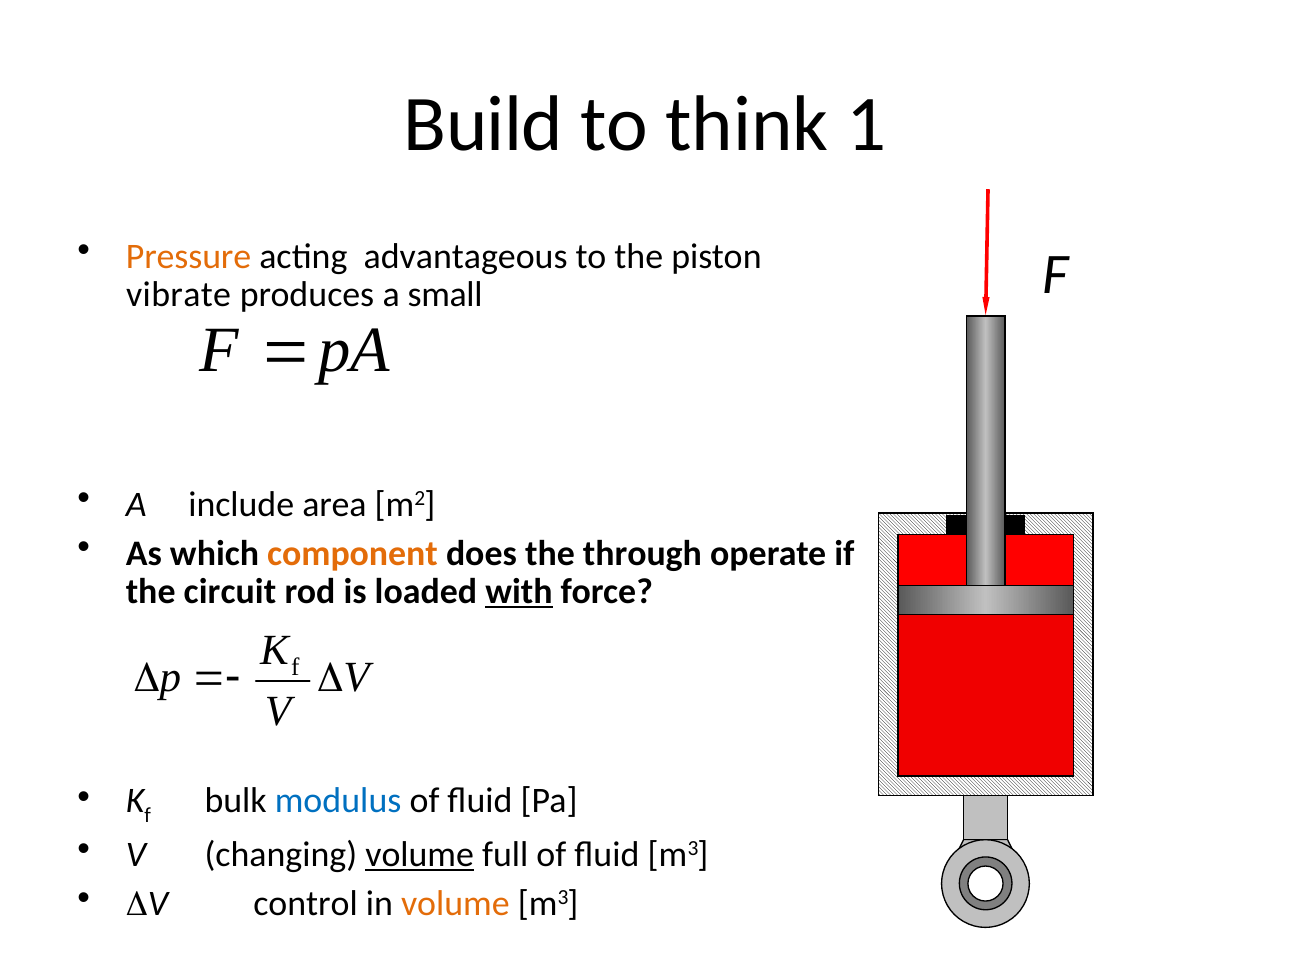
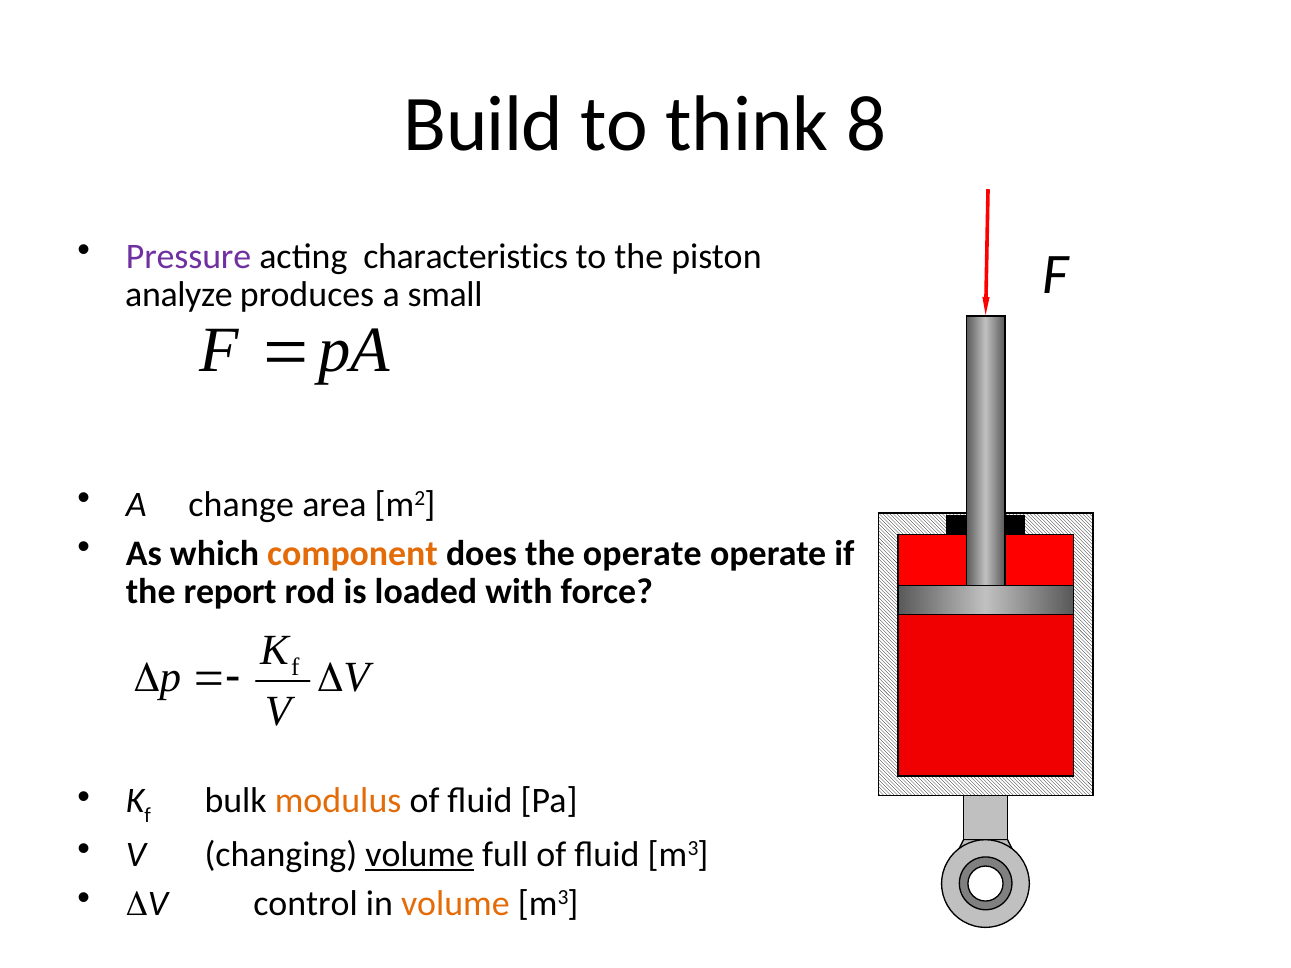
1: 1 -> 8
Pressure colour: orange -> purple
advantageous: advantageous -> characteristics
vibrate: vibrate -> analyze
include: include -> change
the through: through -> operate
circuit: circuit -> report
with underline: present -> none
modulus colour: blue -> orange
